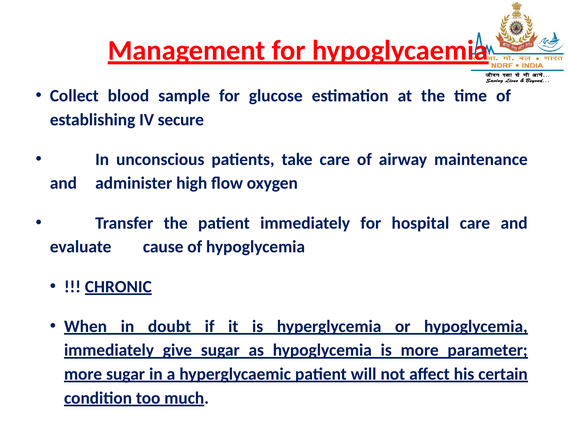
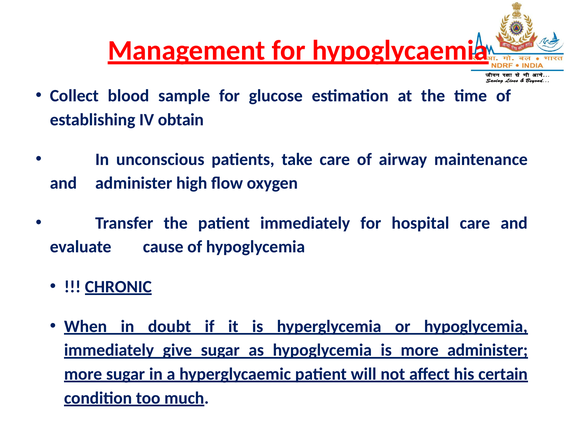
secure: secure -> obtain
more parameter: parameter -> administer
